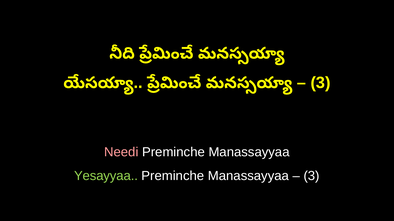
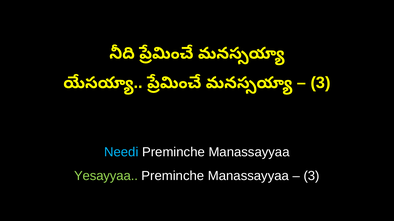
Needi colour: pink -> light blue
